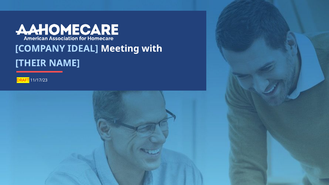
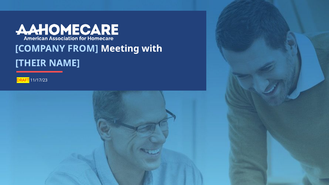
IDEAL: IDEAL -> FROM
